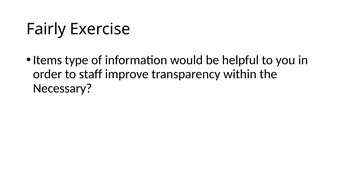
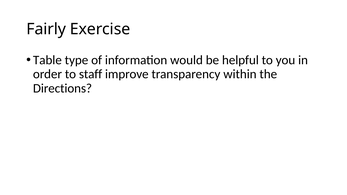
Items: Items -> Table
Necessary: Necessary -> Directions
